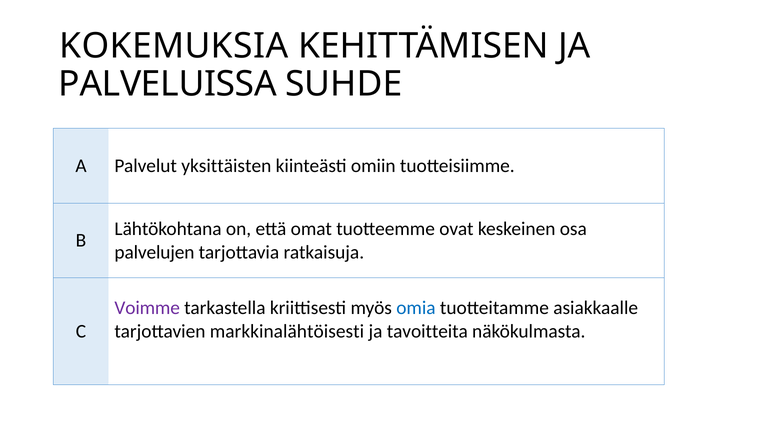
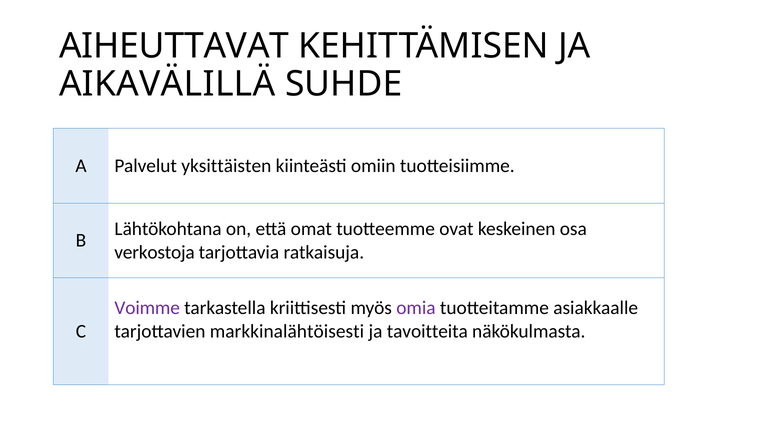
KOKEMUKSIA: KOKEMUKSIA -> AIHEUTTAVAT
PALVELUISSA: PALVELUISSA -> AIKAVÄLILLÄ
palvelujen: palvelujen -> verkostoja
omia colour: blue -> purple
